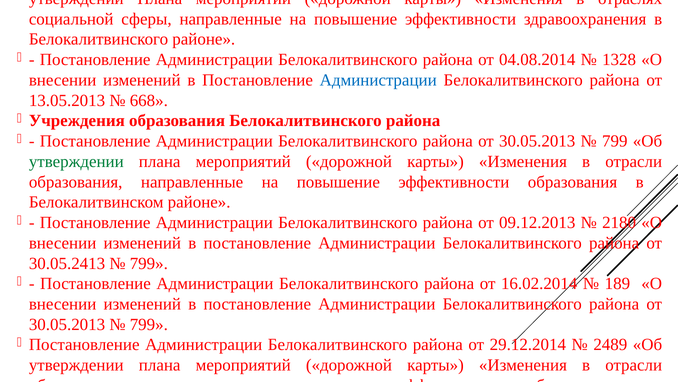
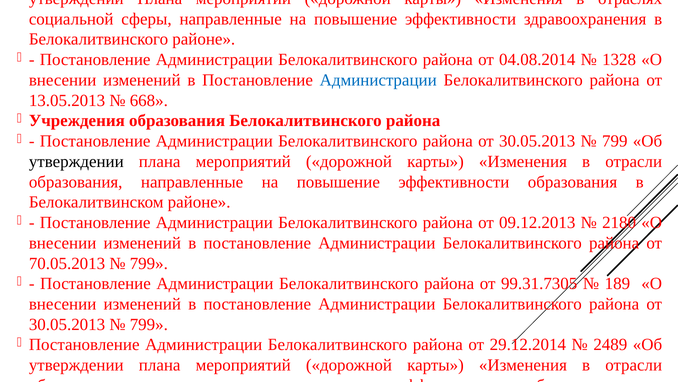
утверждении at (76, 161) colour: green -> black
30.05.2413: 30.05.2413 -> 70.05.2013
16.02.2014: 16.02.2014 -> 99.31.7305
